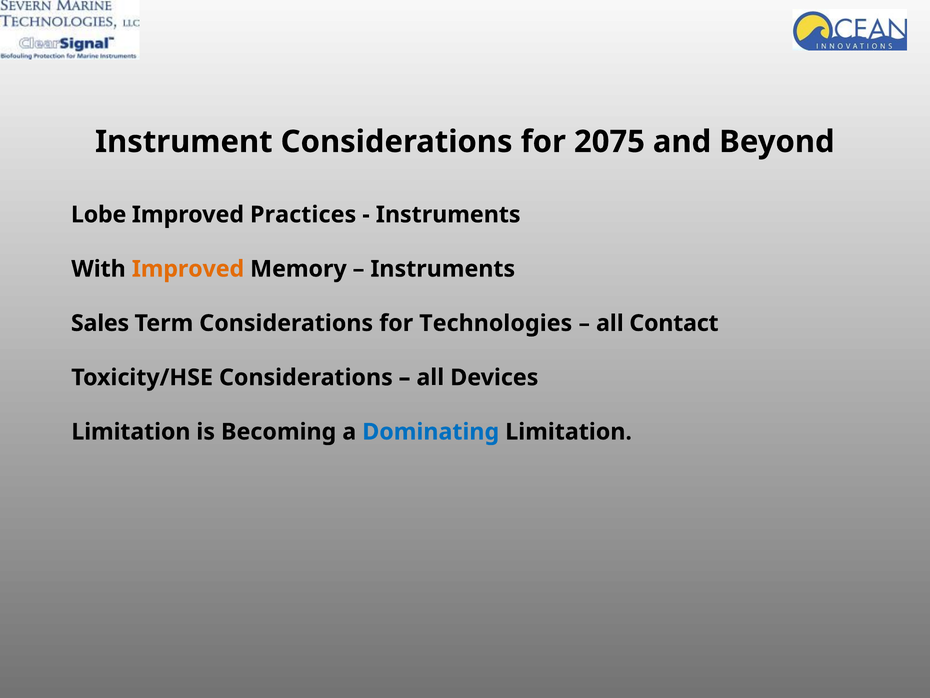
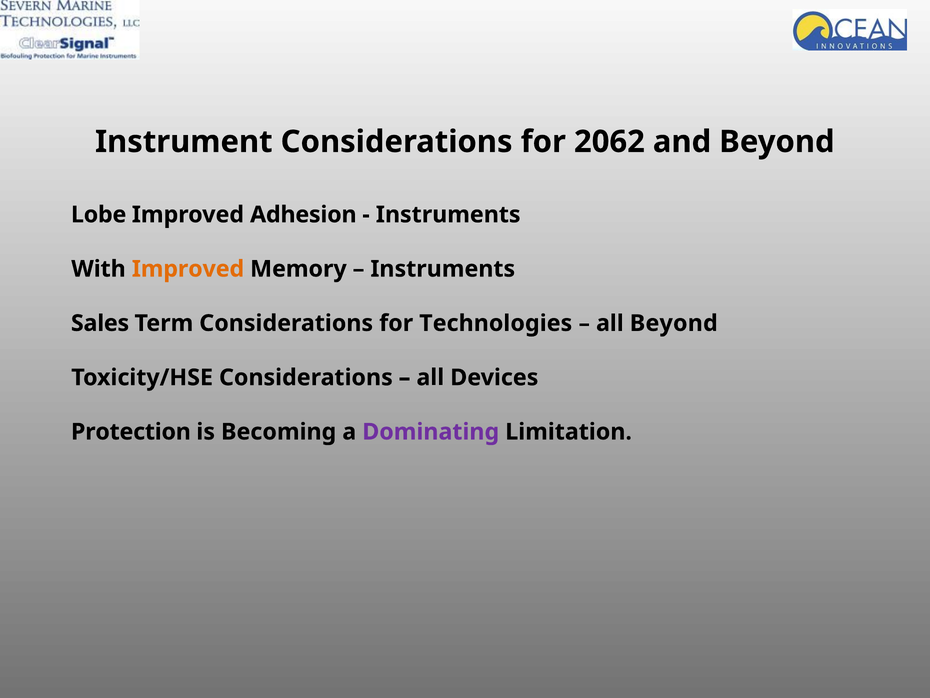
2075: 2075 -> 2062
Practices: Practices -> Adhesion
all Contact: Contact -> Beyond
Limitation at (131, 432): Limitation -> Protection
Dominating colour: blue -> purple
